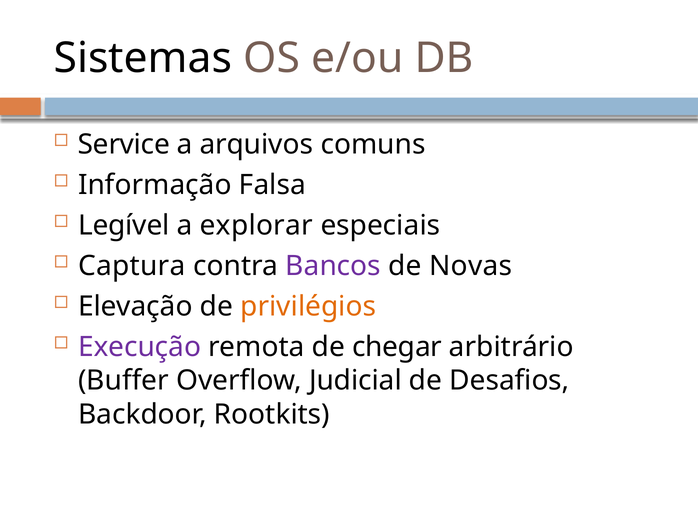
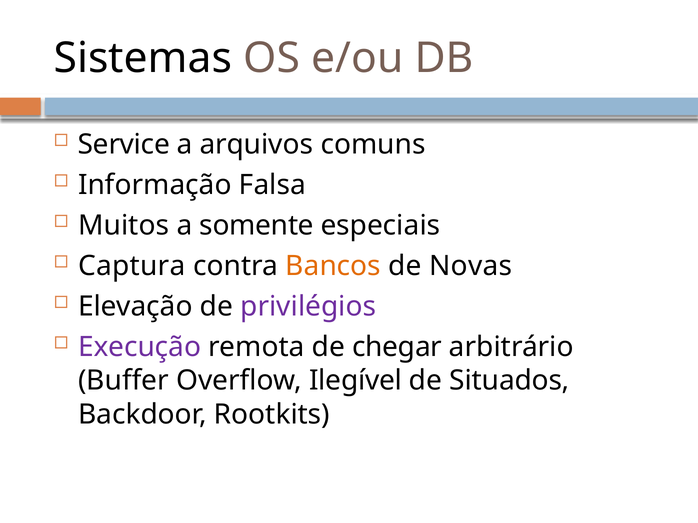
Legível: Legível -> Muitos
explorar: explorar -> somente
Bancos colour: purple -> orange
privilégios colour: orange -> purple
Judicial: Judicial -> Ilegível
Desafios: Desafios -> Situados
